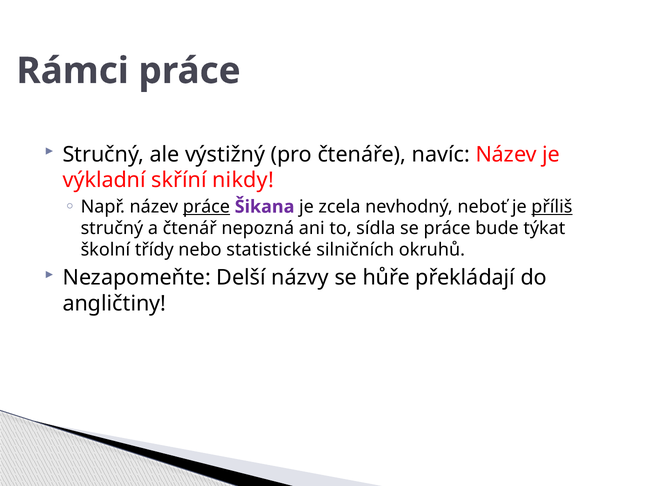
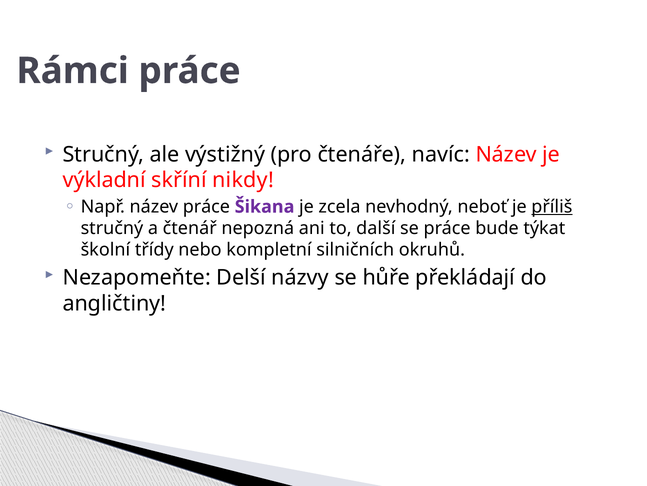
práce at (206, 206) underline: present -> none
sídla: sídla -> další
statistické: statistické -> kompletní
